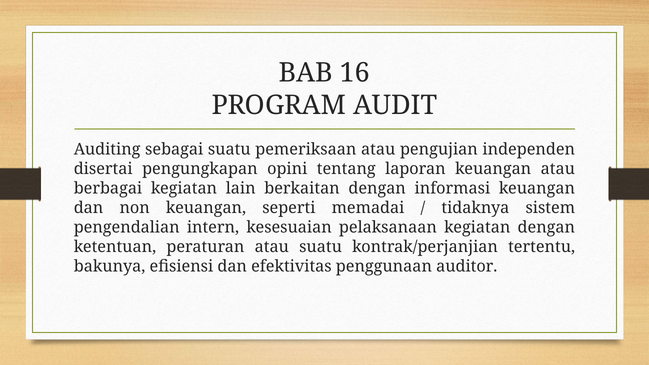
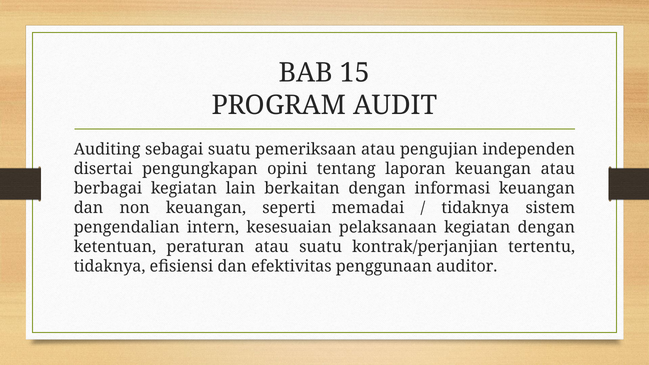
16: 16 -> 15
bakunya at (110, 266): bakunya -> tidaknya
